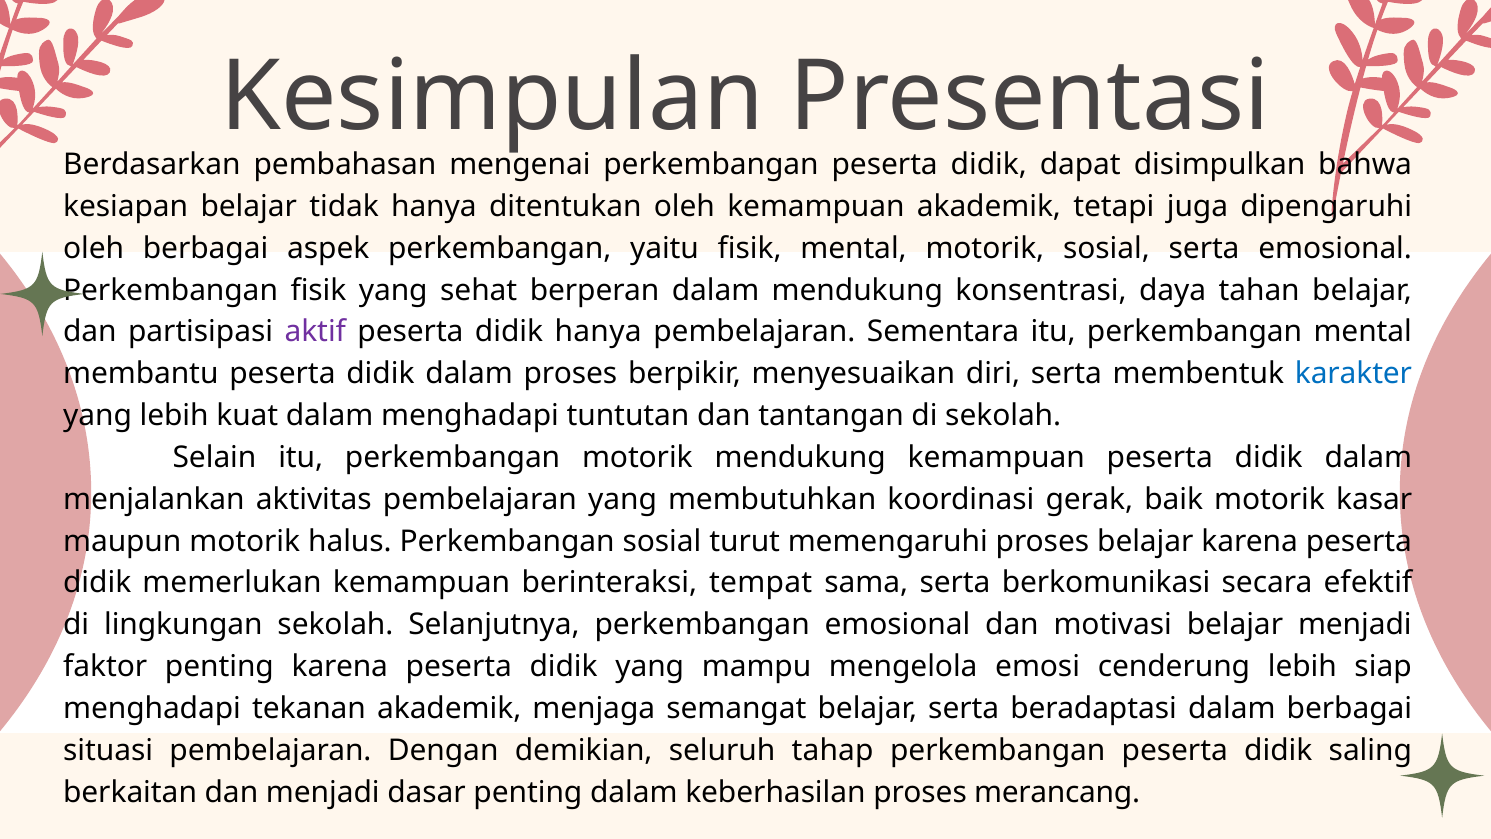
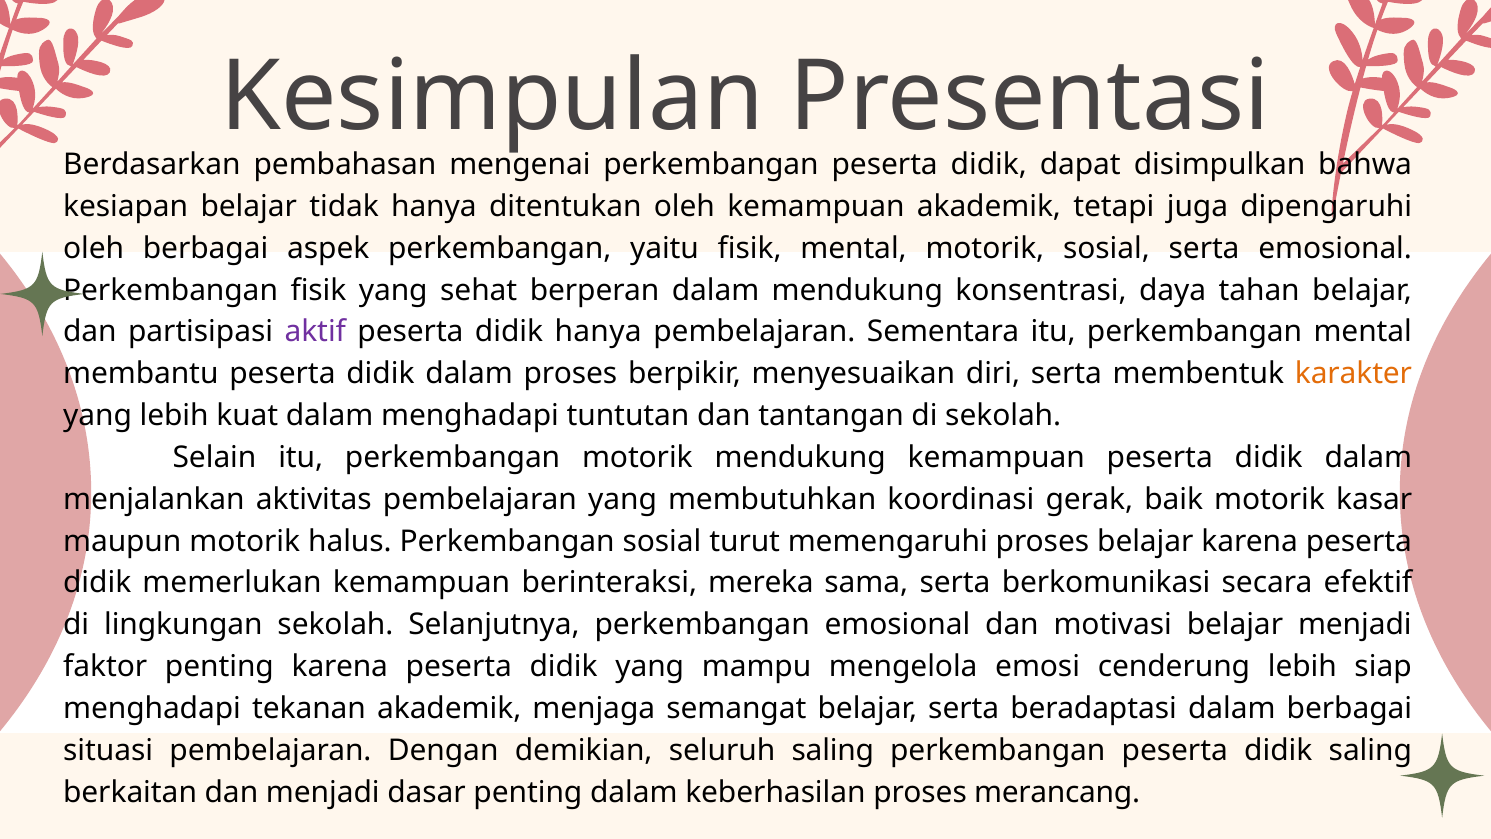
karakter colour: blue -> orange
tempat: tempat -> mereka
seluruh tahap: tahap -> saling
